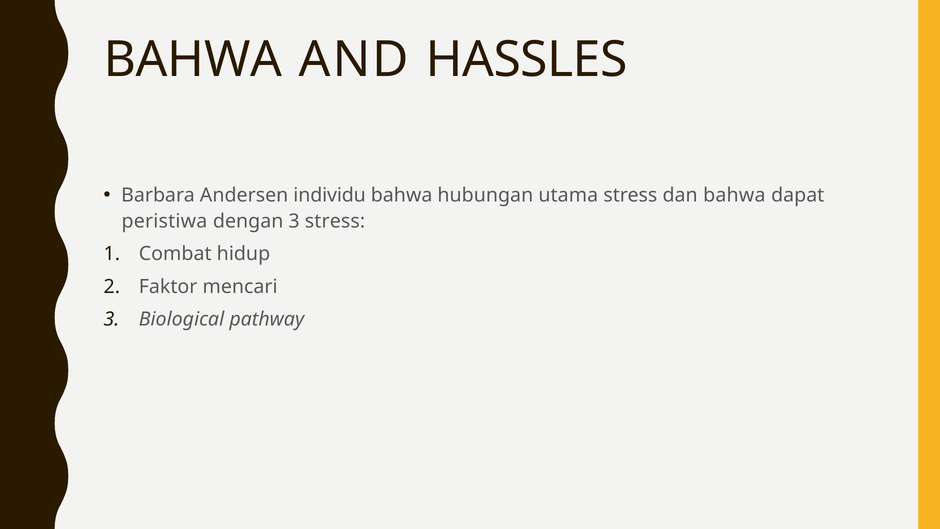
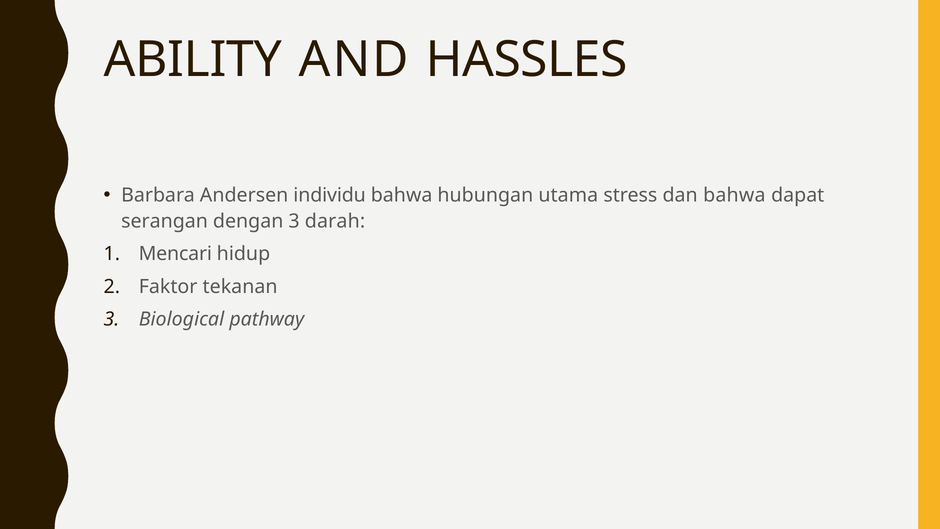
BAHWA at (193, 60): BAHWA -> ABILITY
peristiwa: peristiwa -> serangan
3 stress: stress -> darah
Combat: Combat -> Mencari
mencari: mencari -> tekanan
